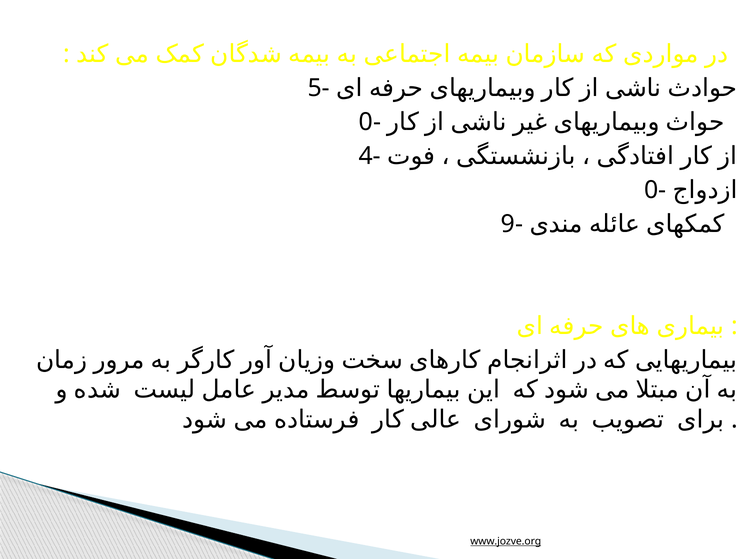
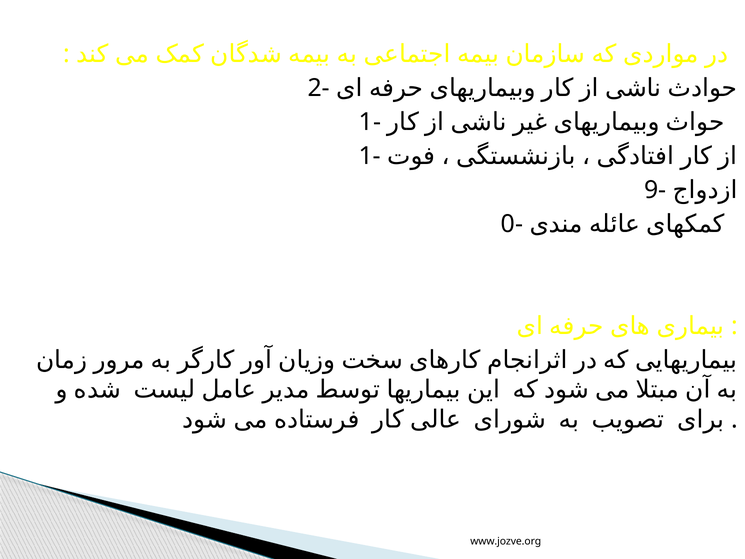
5-: 5- -> 2-
0- at (370, 122): 0- -> 1-
4- at (370, 156): 4- -> 1-
0- at (655, 190): 0- -> 9-
9-: 9- -> 0-
www.jozve.org underline: present -> none
